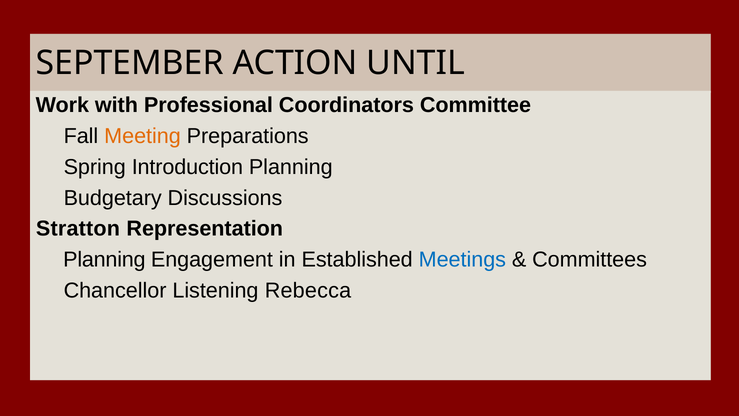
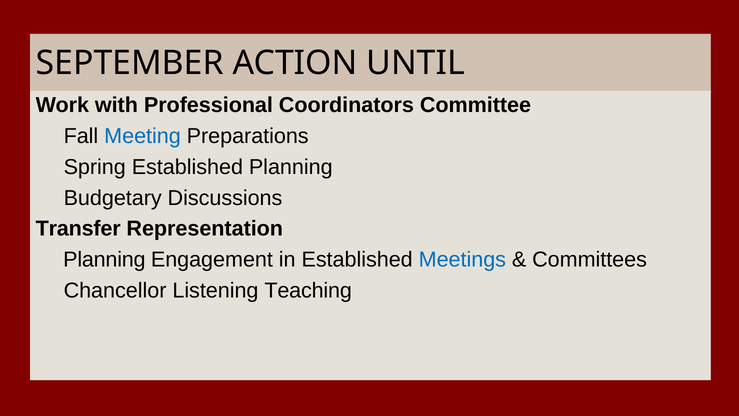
Meeting colour: orange -> blue
Spring Introduction: Introduction -> Established
Stratton: Stratton -> Transfer
Rebecca: Rebecca -> Teaching
